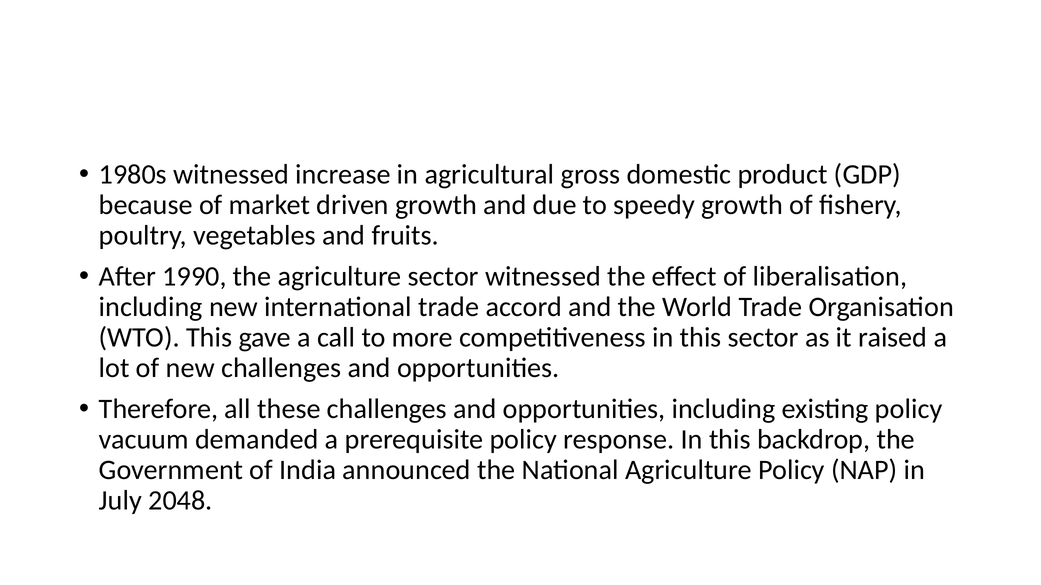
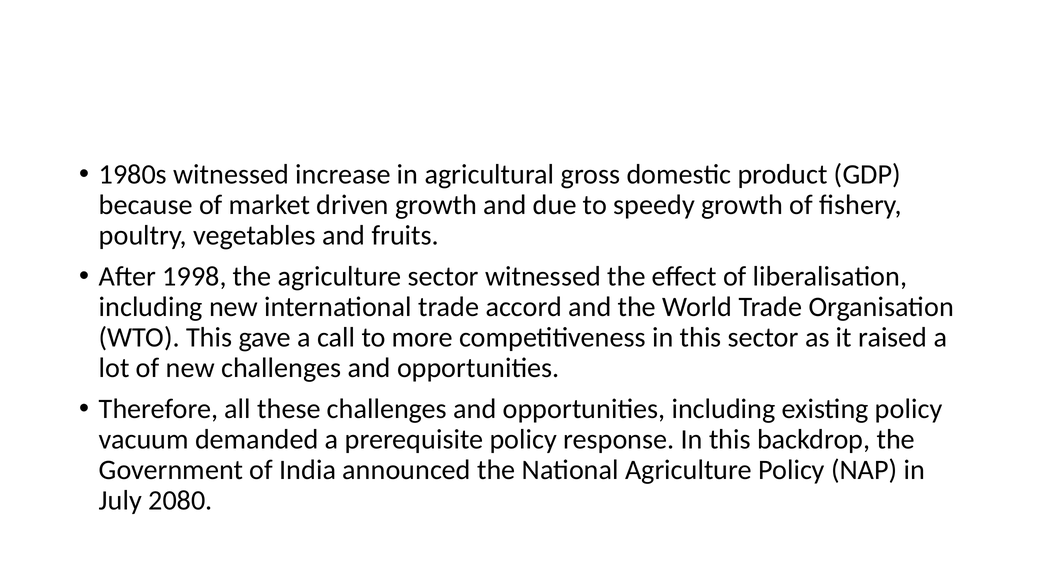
1990: 1990 -> 1998
2048: 2048 -> 2080
